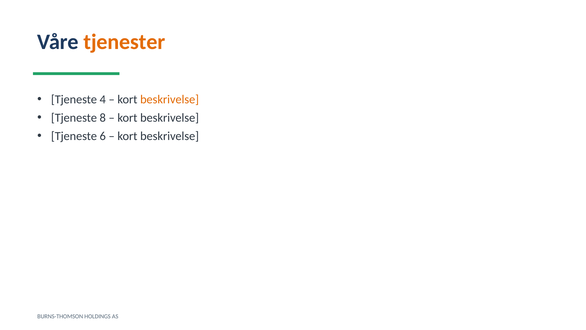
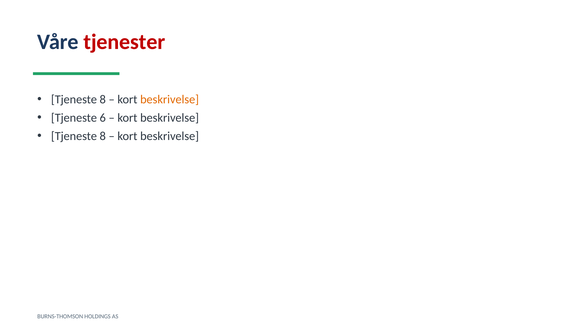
tjenester colour: orange -> red
4 at (103, 99): 4 -> 8
8: 8 -> 6
6 at (103, 136): 6 -> 8
